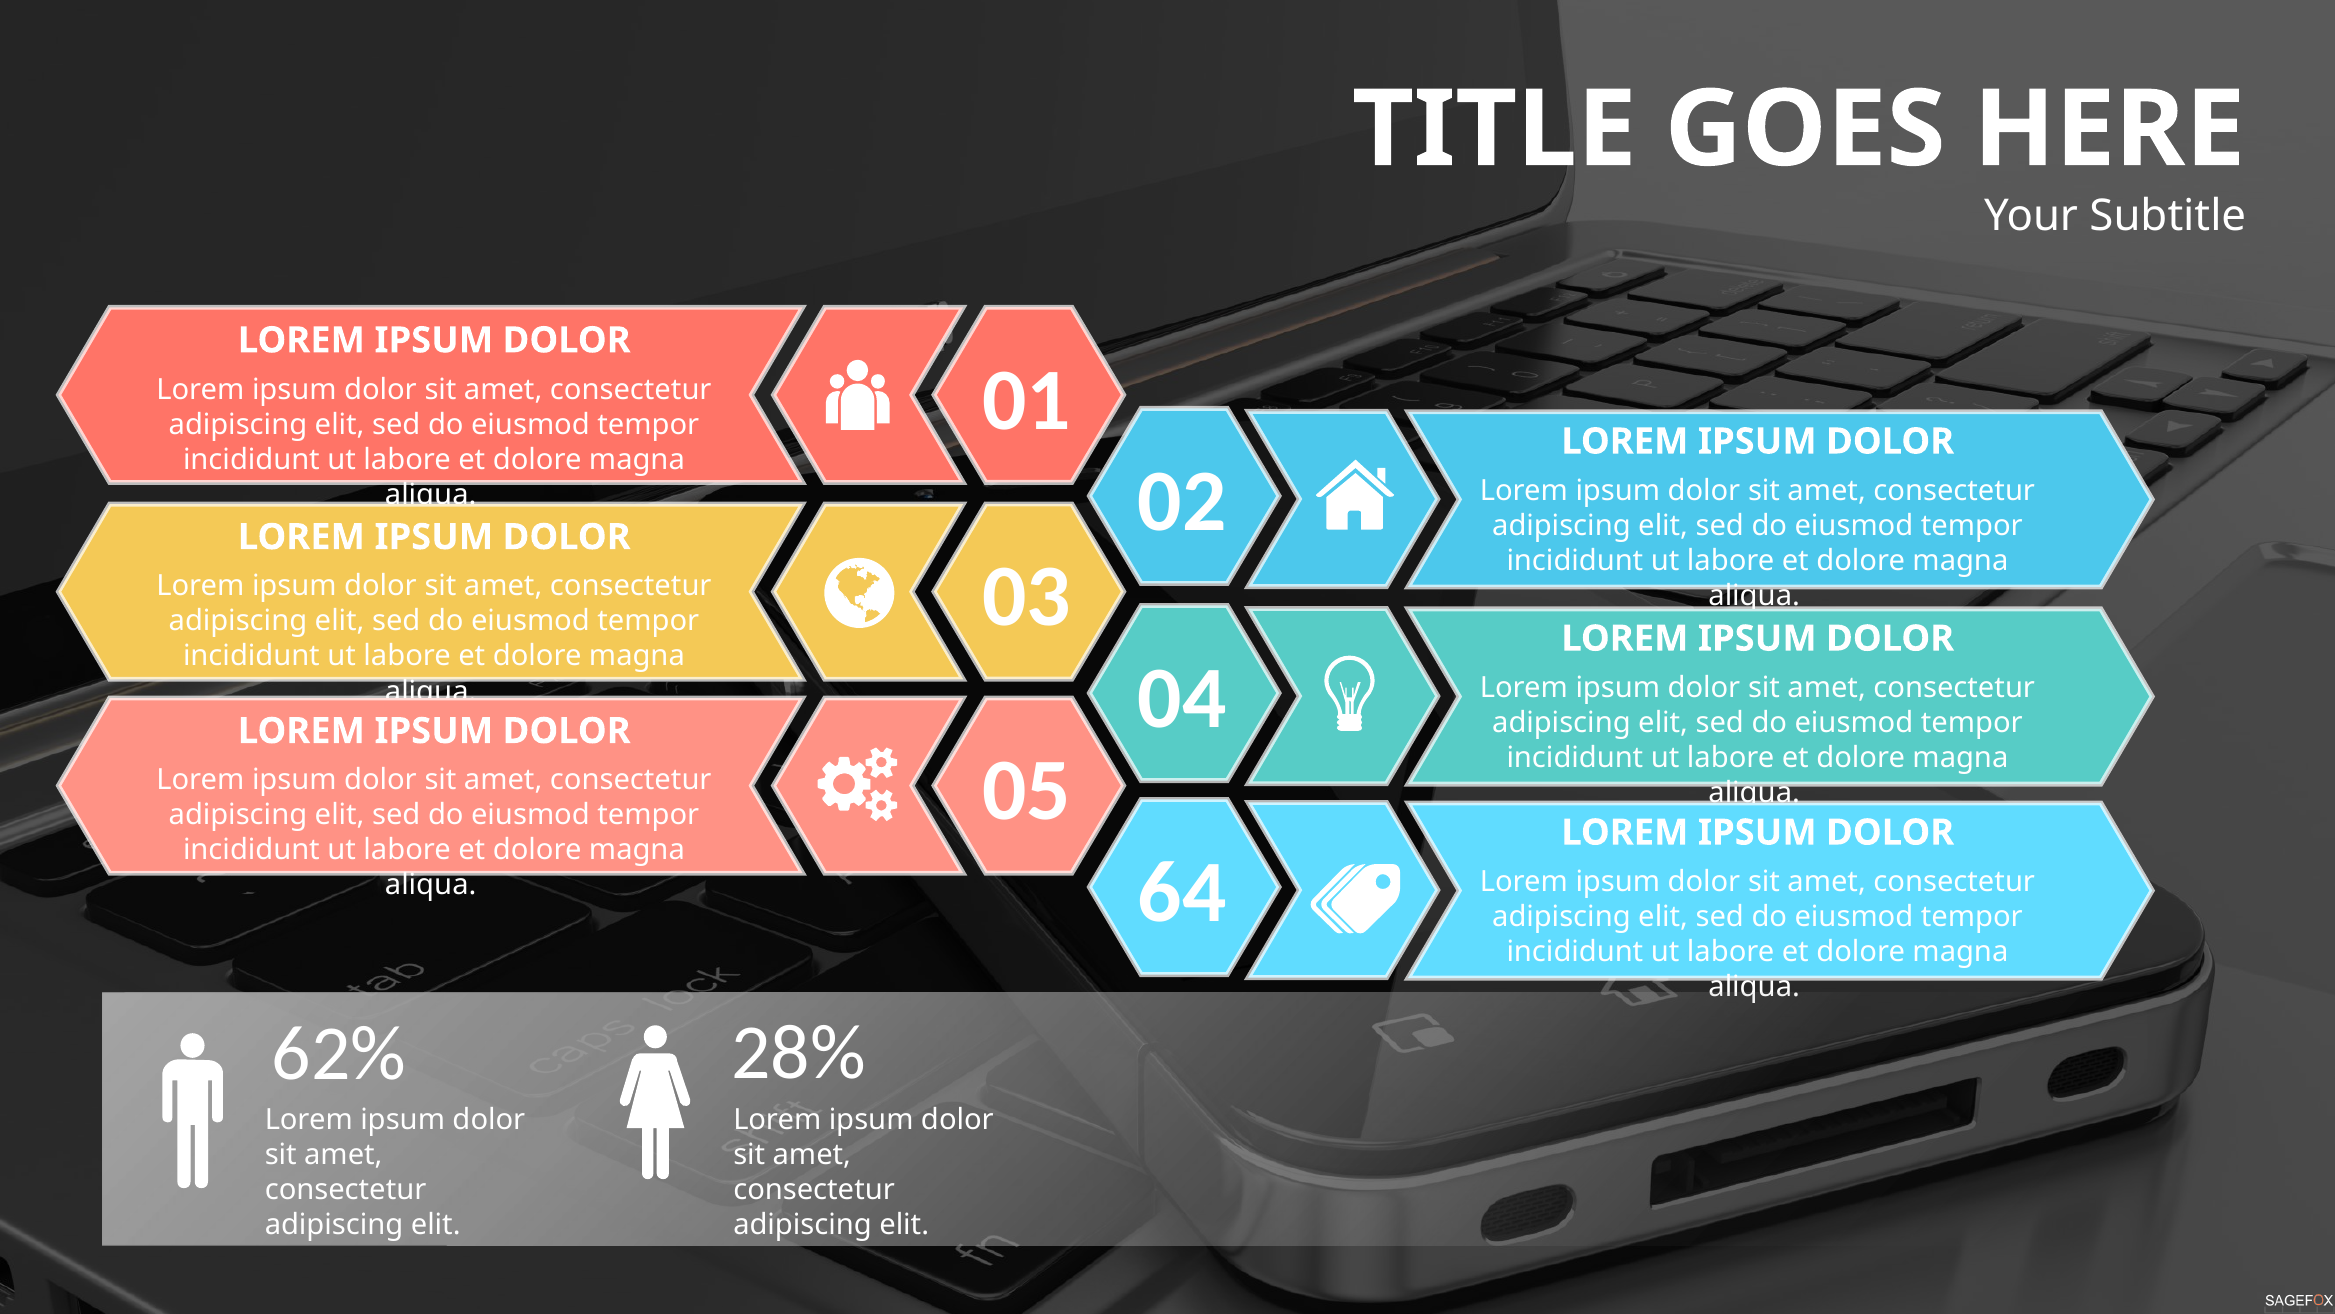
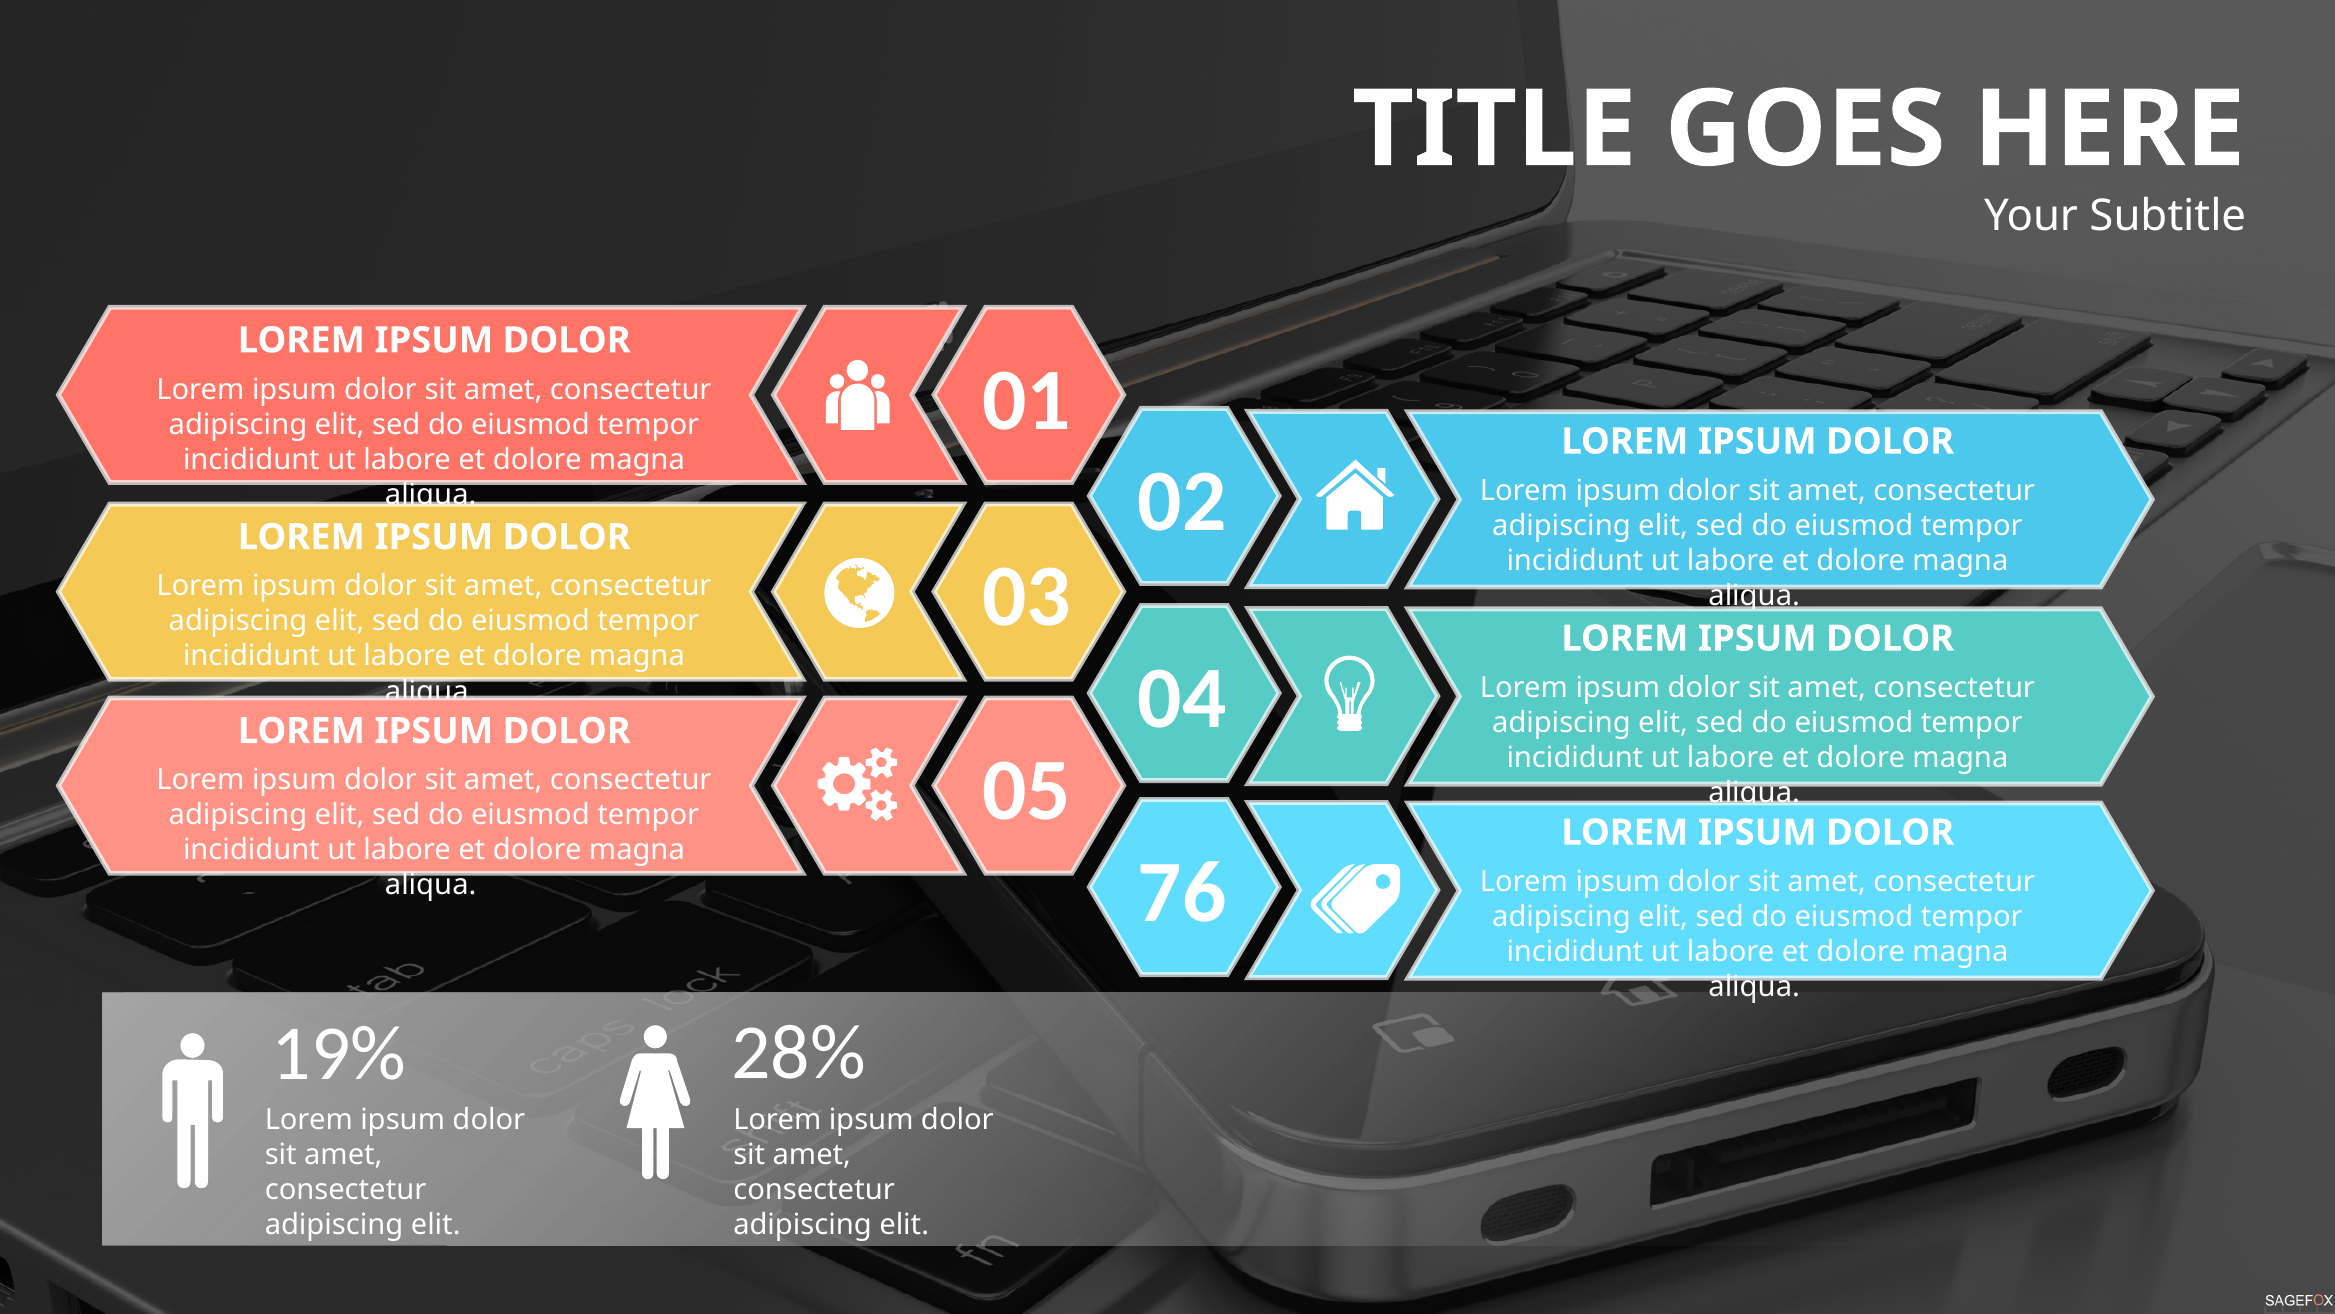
64: 64 -> 76
62%: 62% -> 19%
